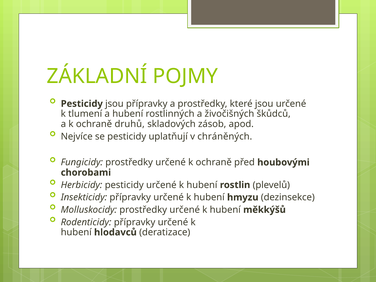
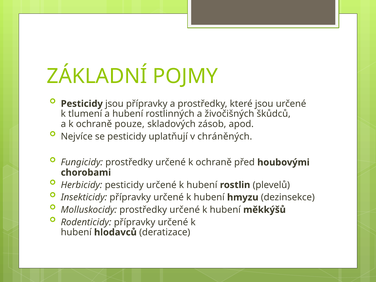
druhů: druhů -> pouze
